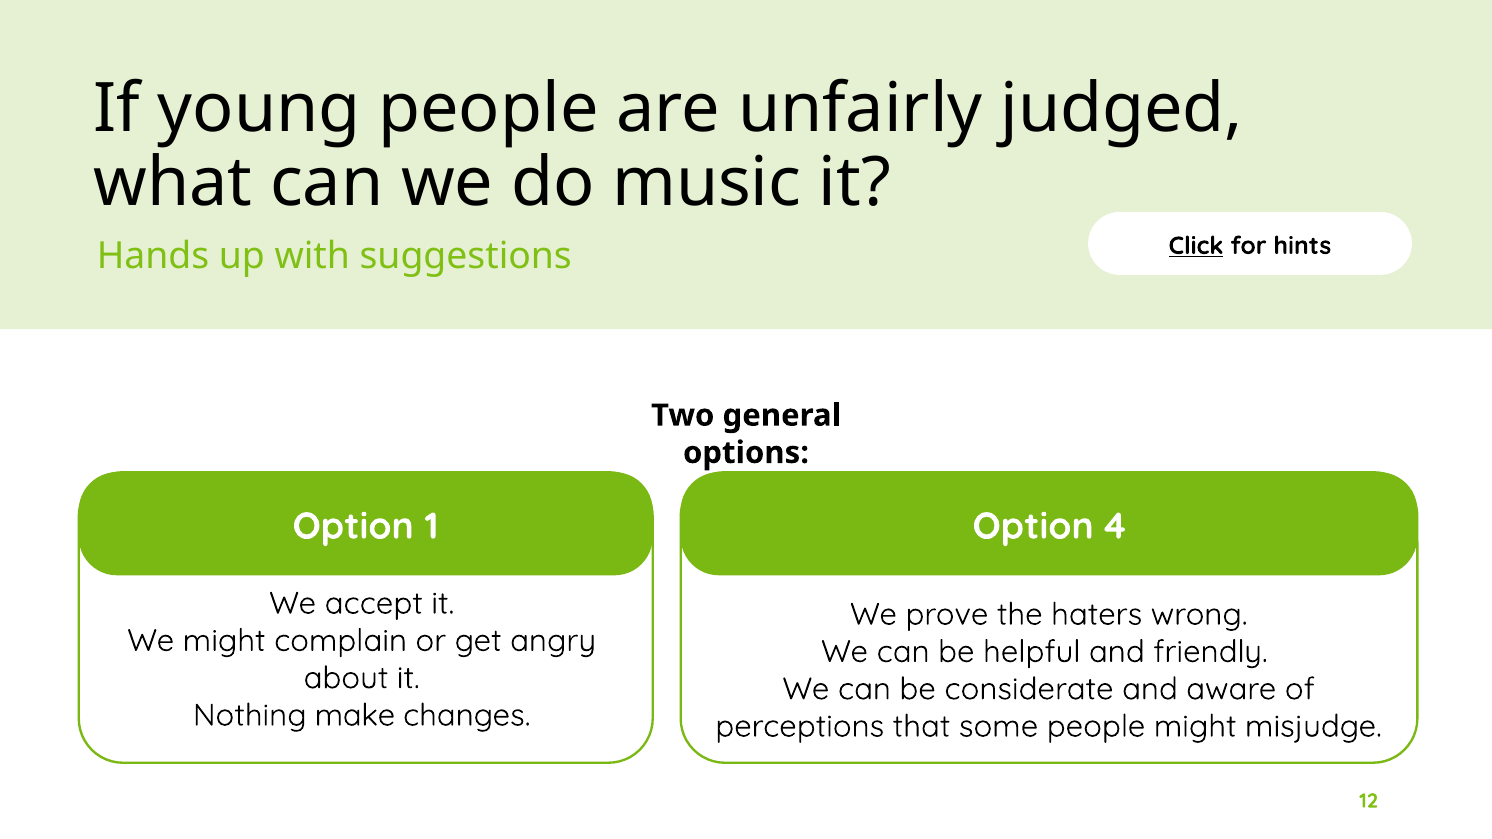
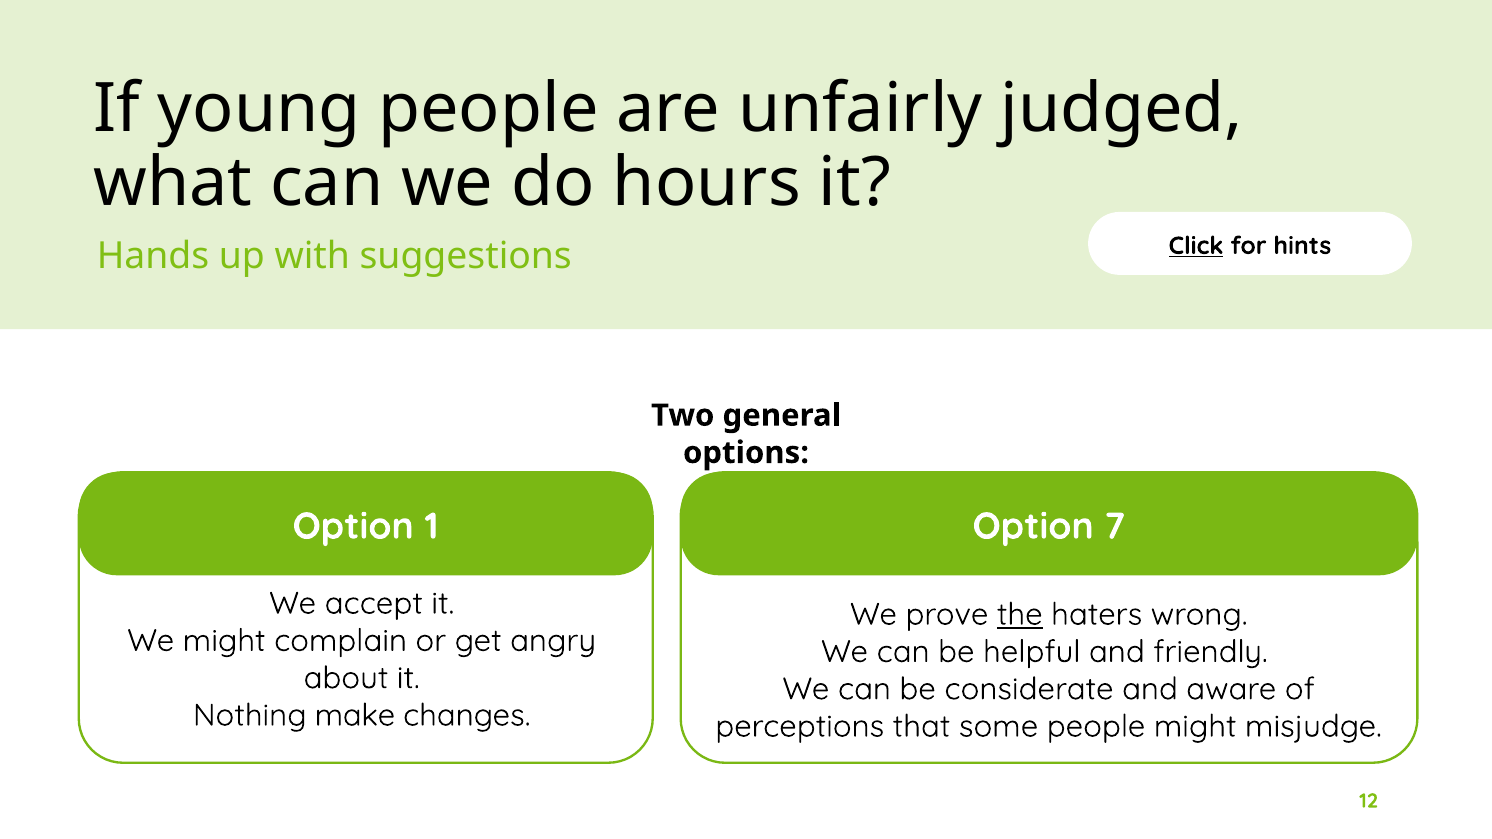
music: music -> hours
4: 4 -> 7
the underline: none -> present
